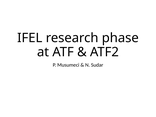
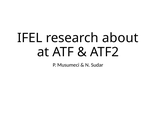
phase: phase -> about
